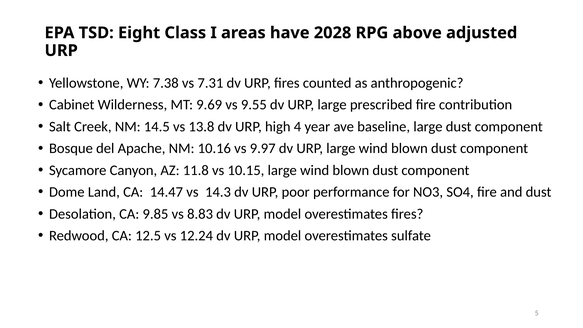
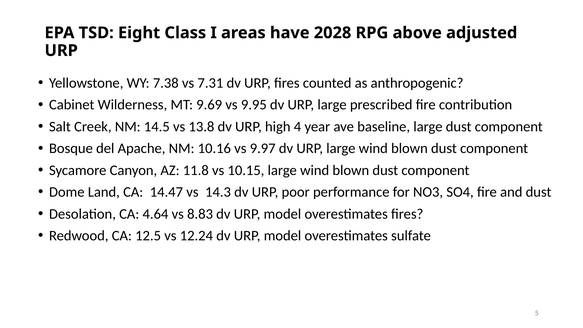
9.55: 9.55 -> 9.95
9.85: 9.85 -> 4.64
